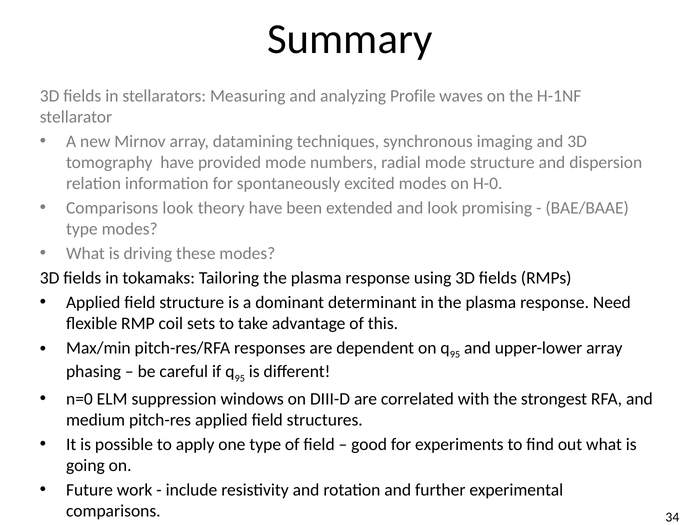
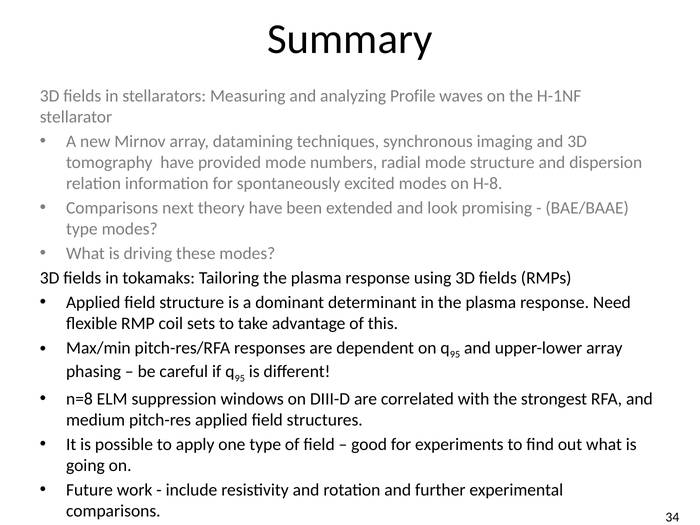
H-0: H-0 -> H-8
Comparisons look: look -> next
n=0: n=0 -> n=8
